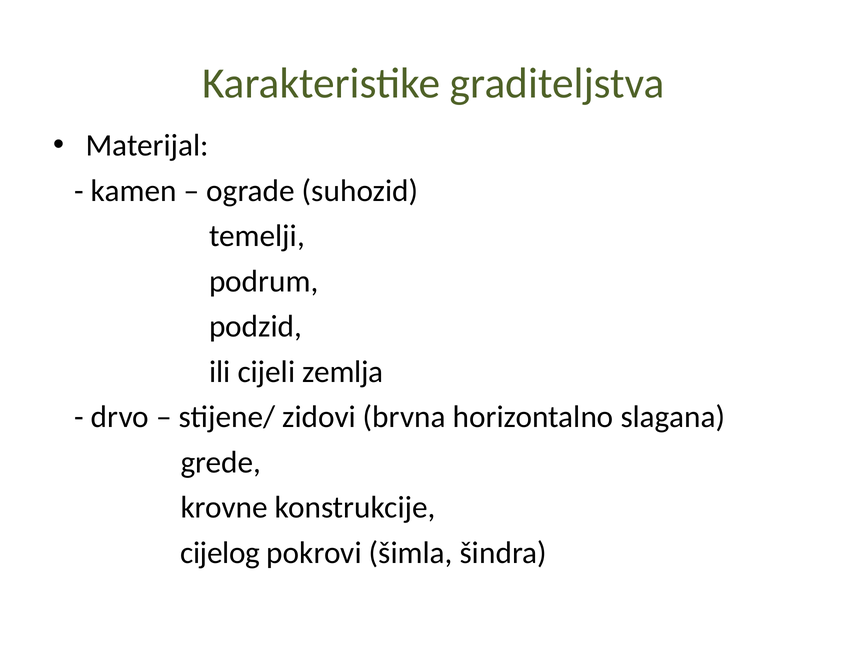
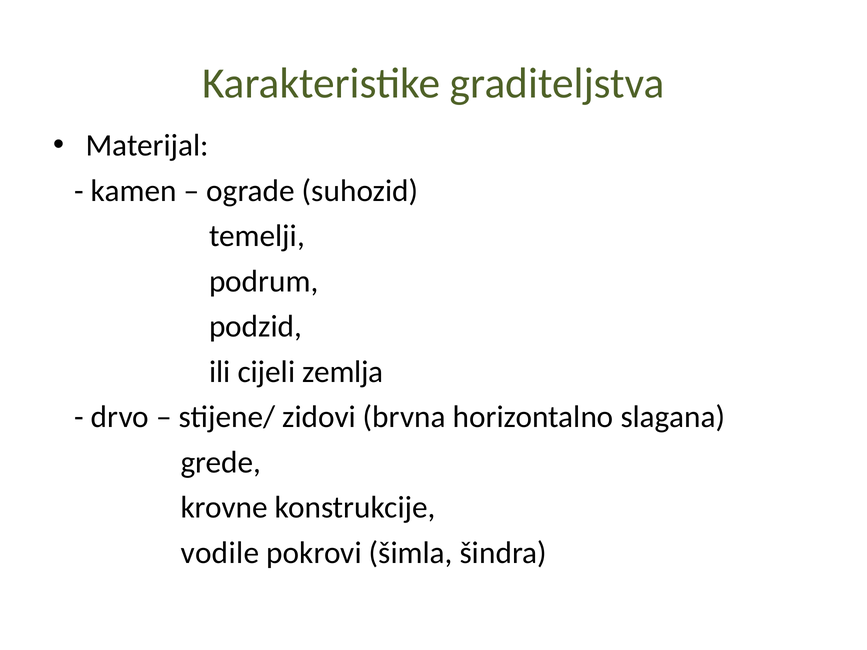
cijelog: cijelog -> vodile
